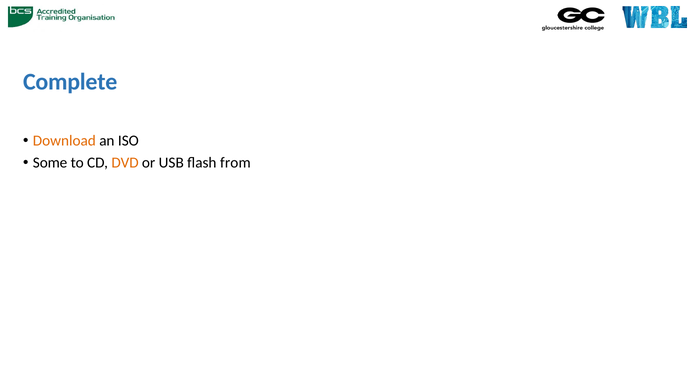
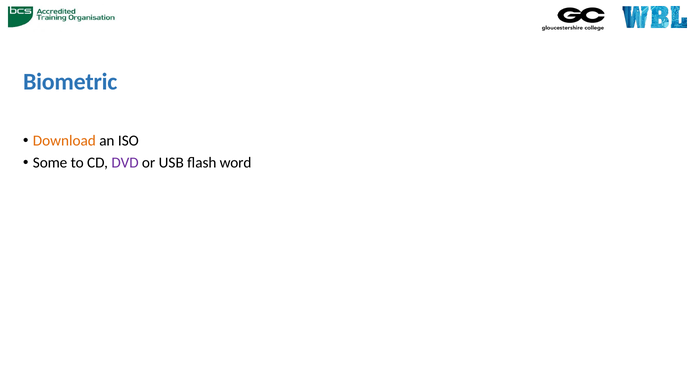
Complete: Complete -> Biometric
DVD colour: orange -> purple
from: from -> word
